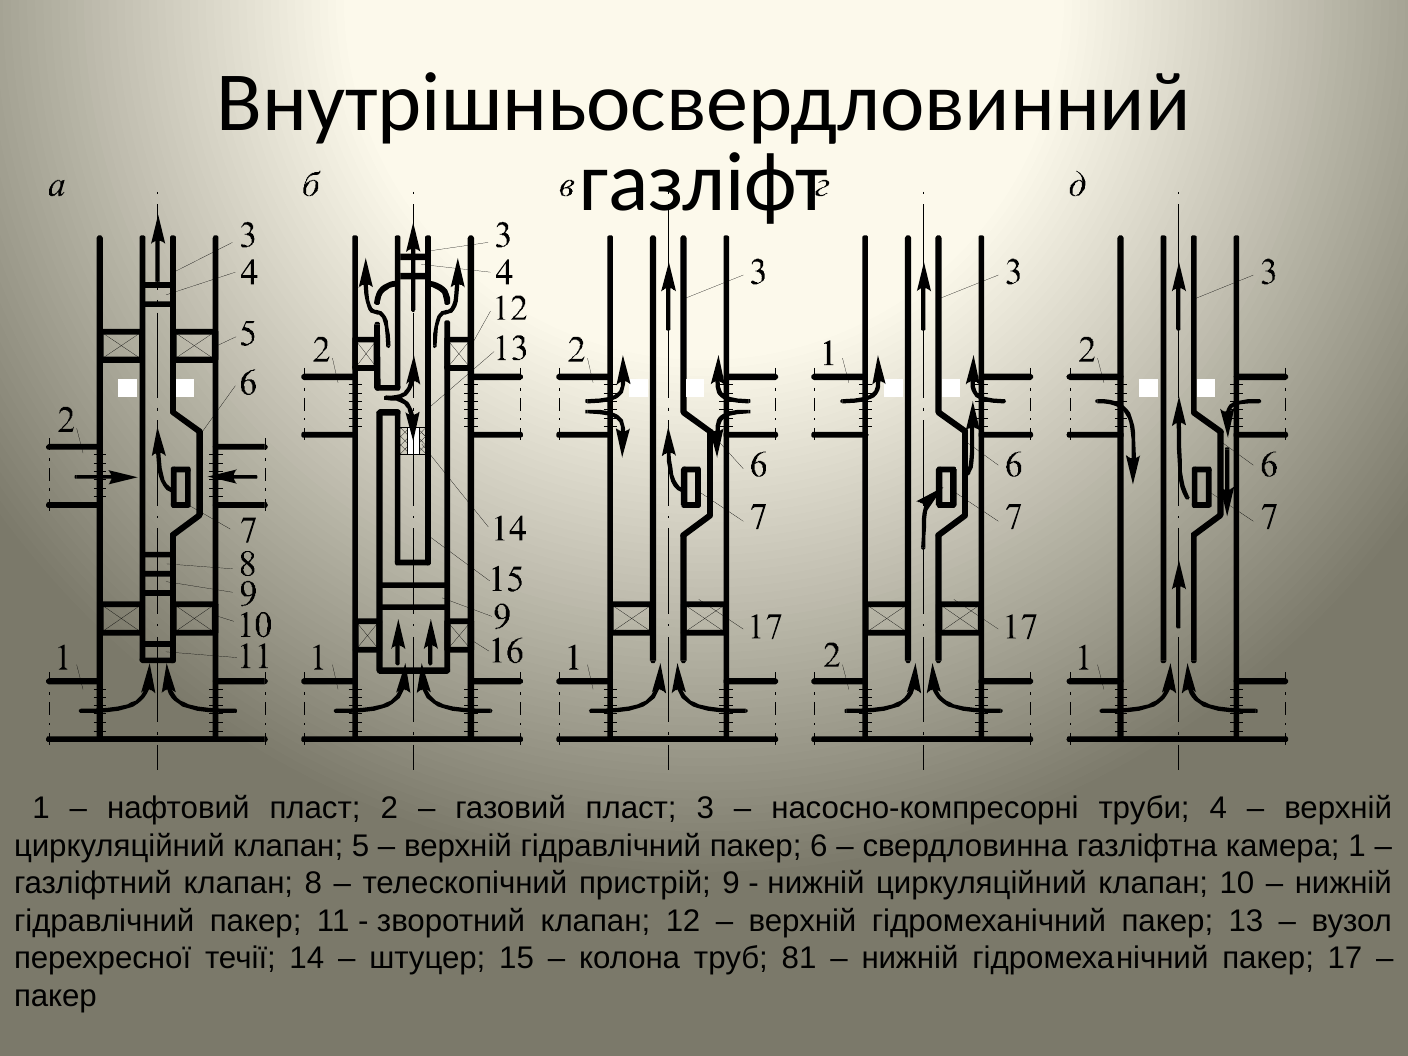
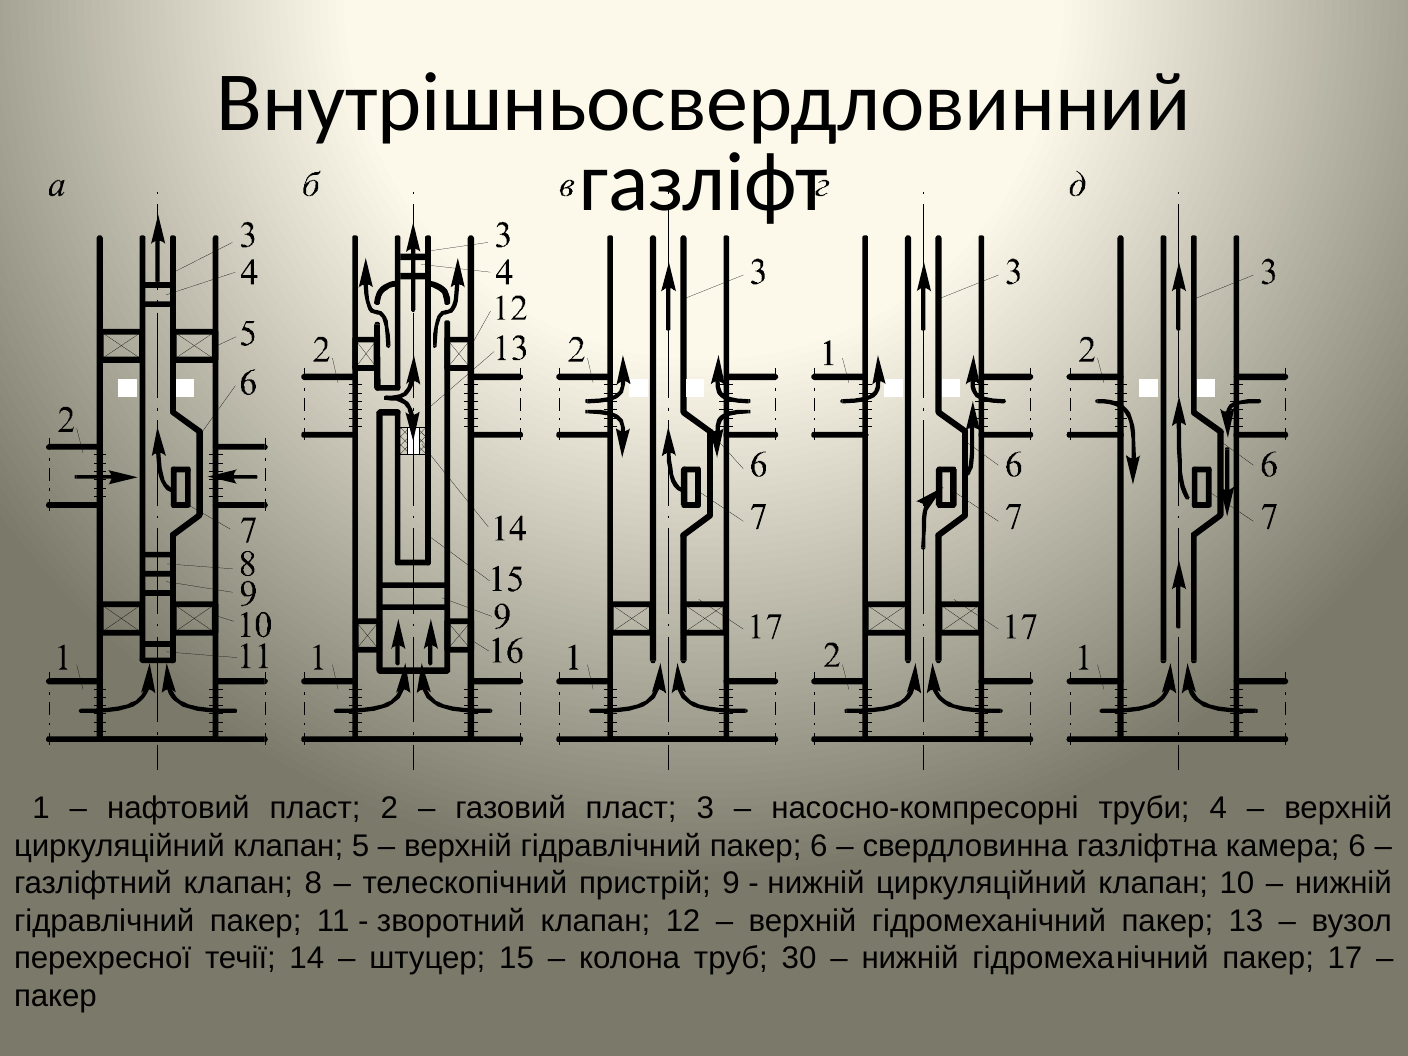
камера 1: 1 -> 6
81: 81 -> 30
